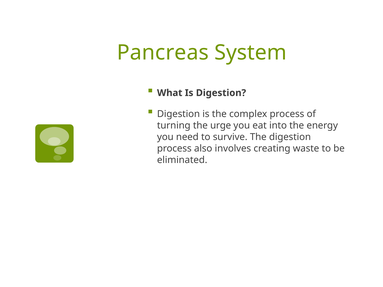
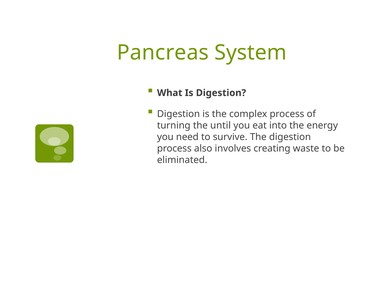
urge: urge -> until
